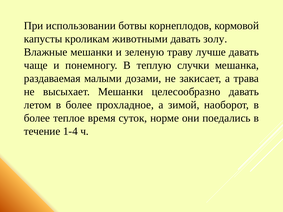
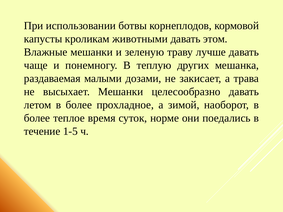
золу: золу -> этом
случки: случки -> других
1-4: 1-4 -> 1-5
